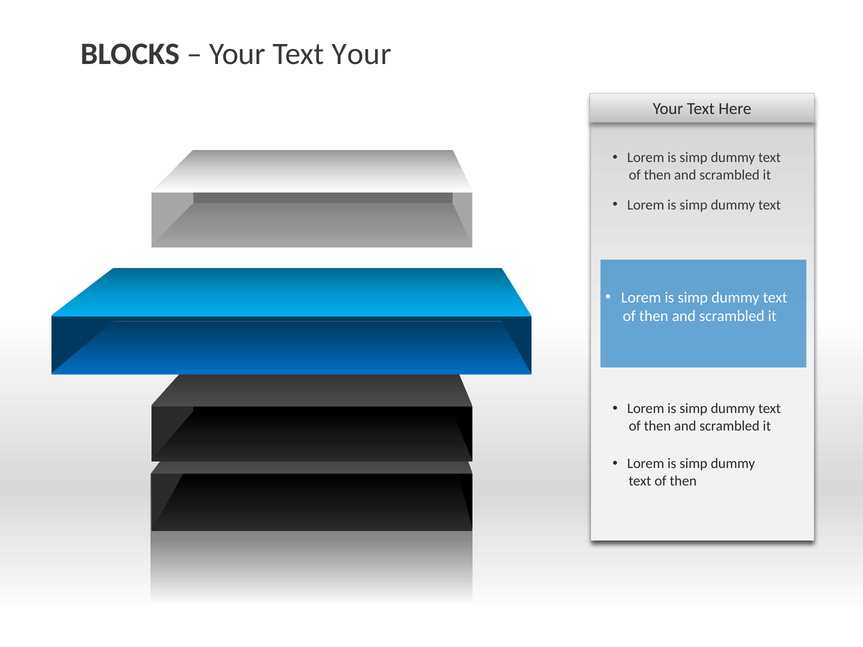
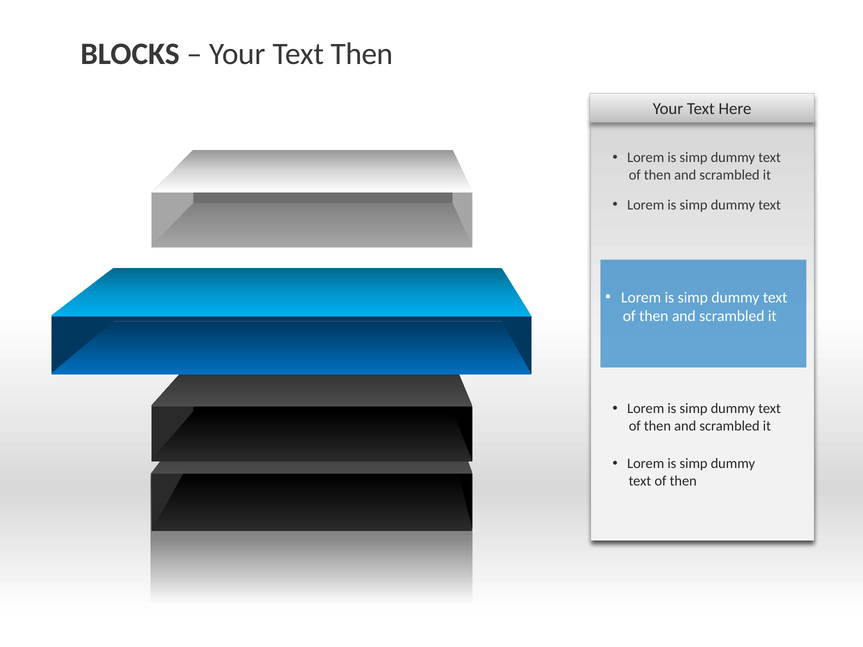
Text Your: Your -> Then
